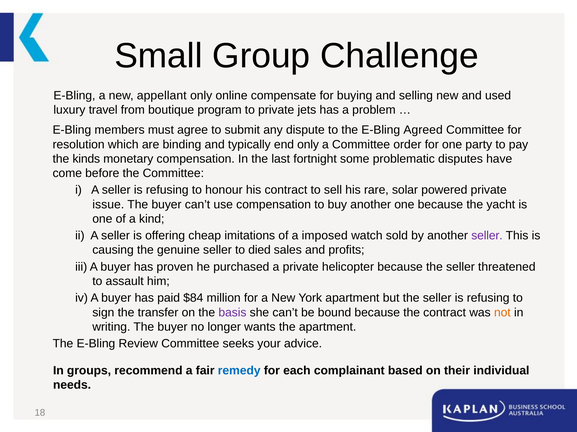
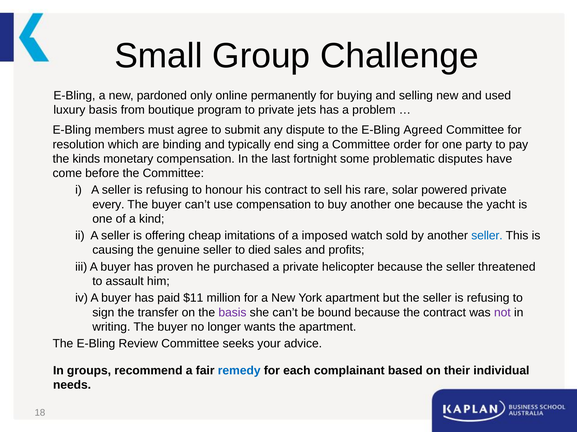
appellant: appellant -> pardoned
compensate: compensate -> permanently
luxury travel: travel -> basis
end only: only -> sing
issue: issue -> every
seller at (487, 236) colour: purple -> blue
$84: $84 -> $11
not colour: orange -> purple
